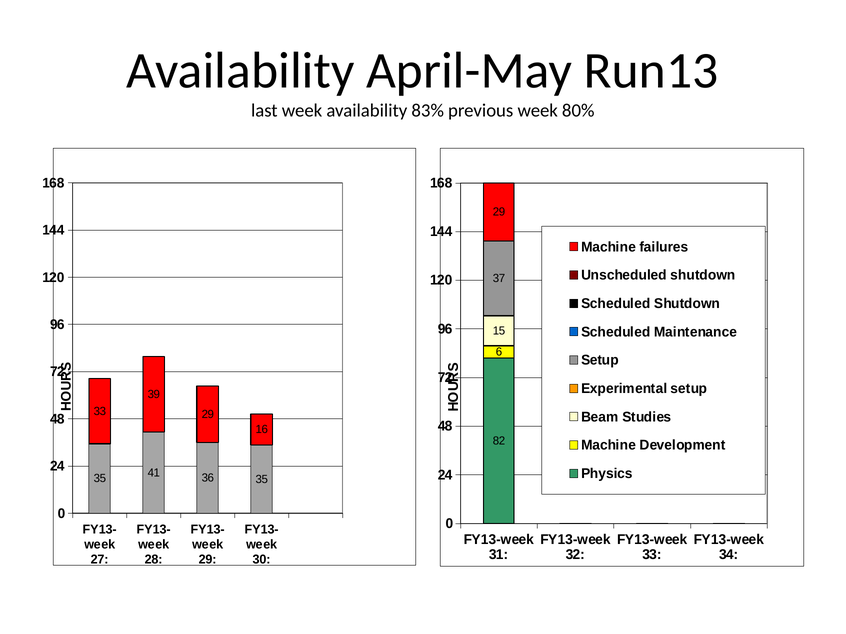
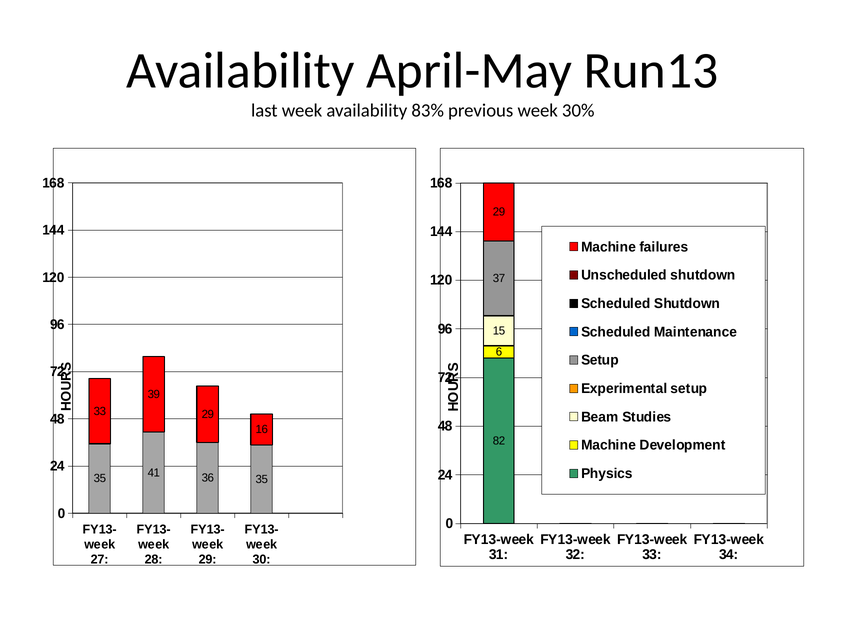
80%: 80% -> 30%
